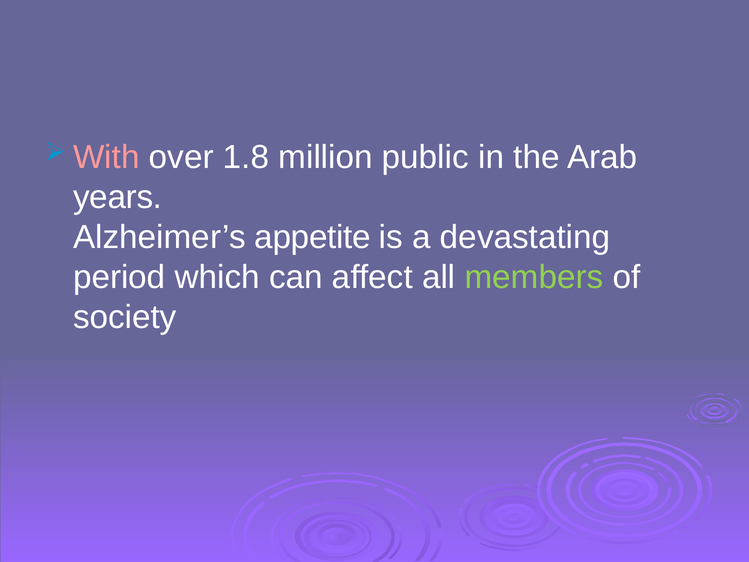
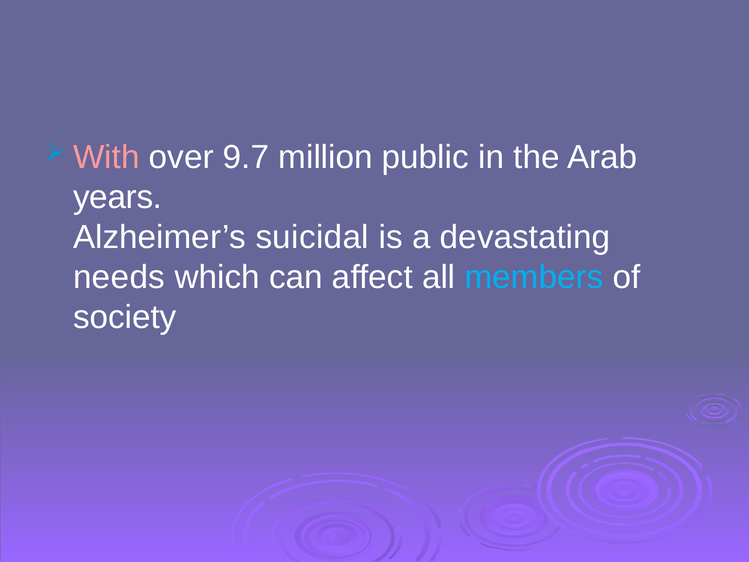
1.8: 1.8 -> 9.7
appetite: appetite -> suicidal
period: period -> needs
members colour: light green -> light blue
